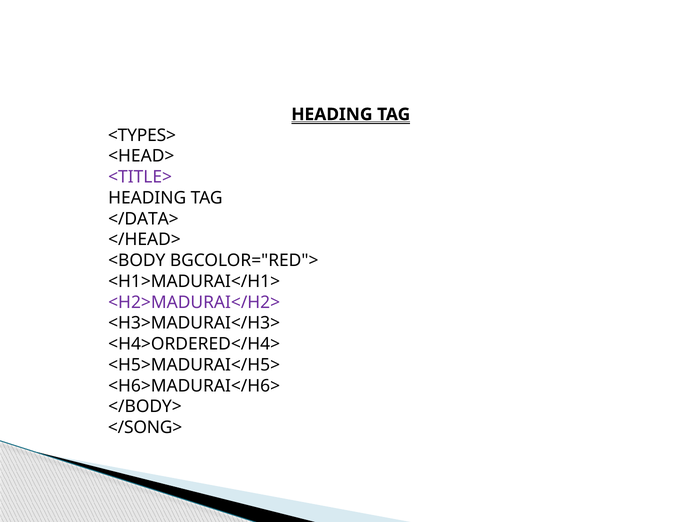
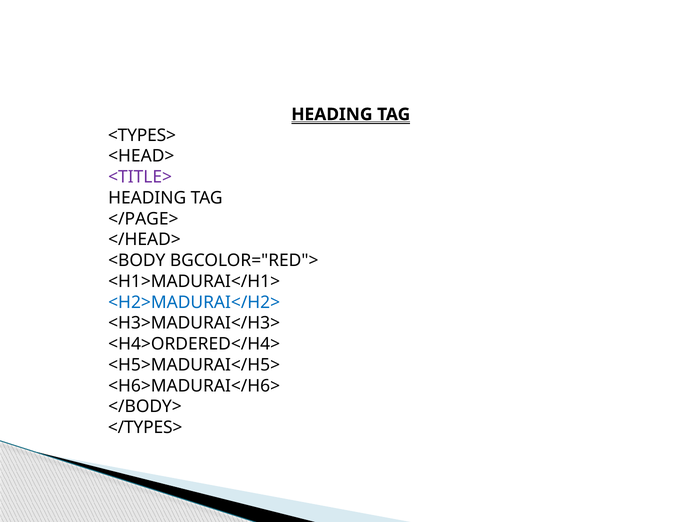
</DATA>: </DATA> -> </PAGE>
<H2>MADURAI</H2> colour: purple -> blue
</SONG>: </SONG> -> </TYPES>
